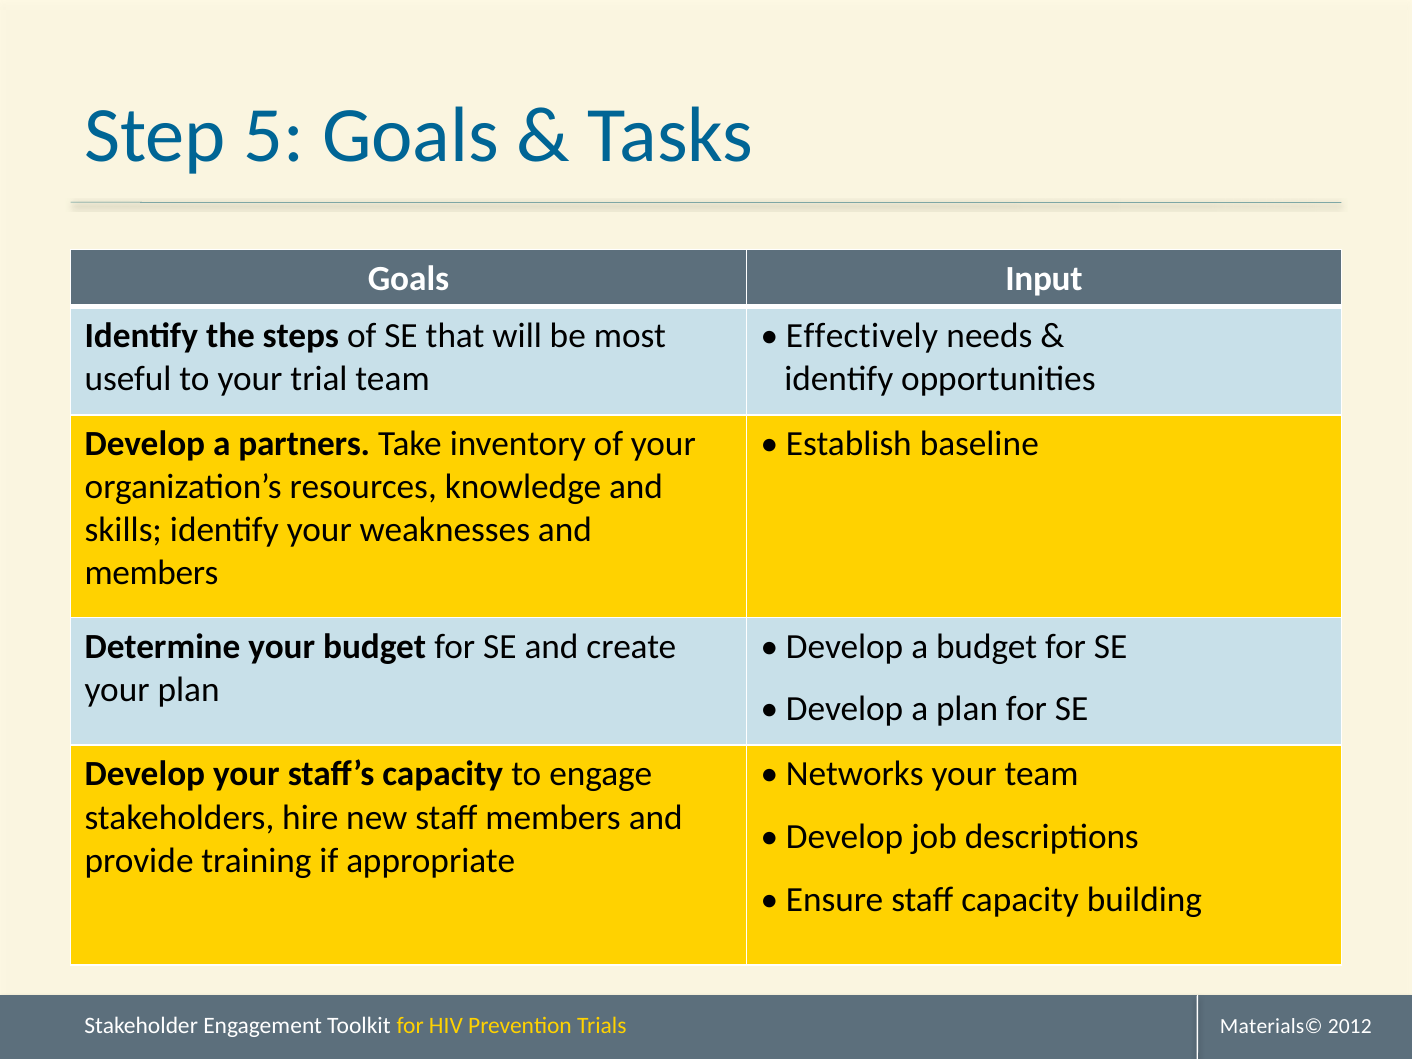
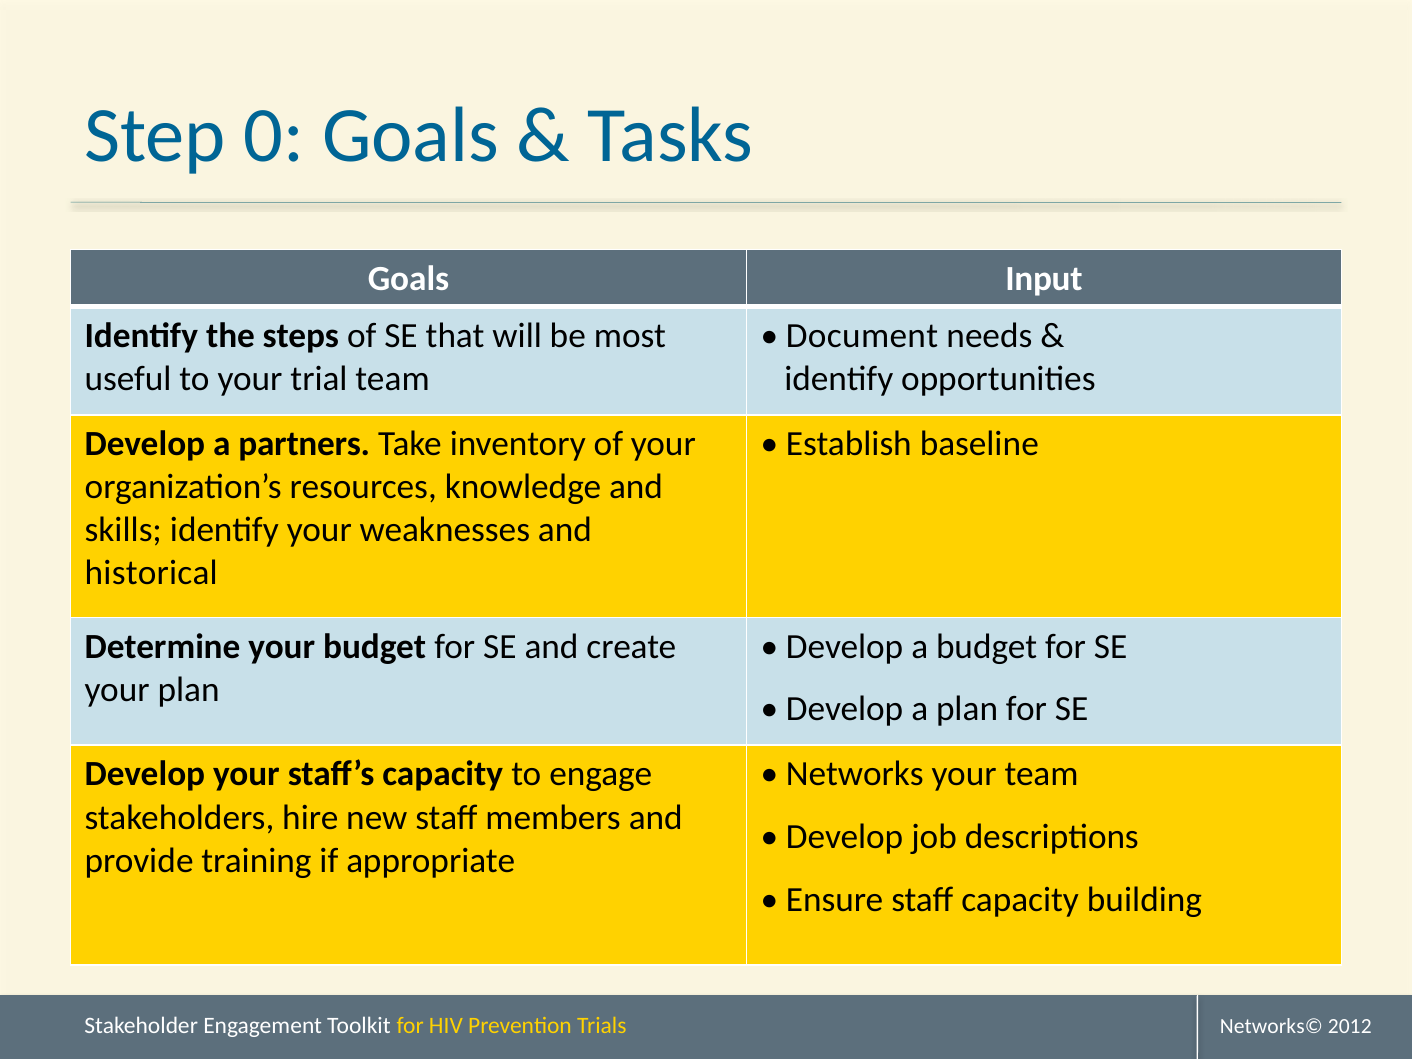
5: 5 -> 0
Effectively: Effectively -> Document
members at (152, 573): members -> historical
Materials©: Materials© -> Networks©
